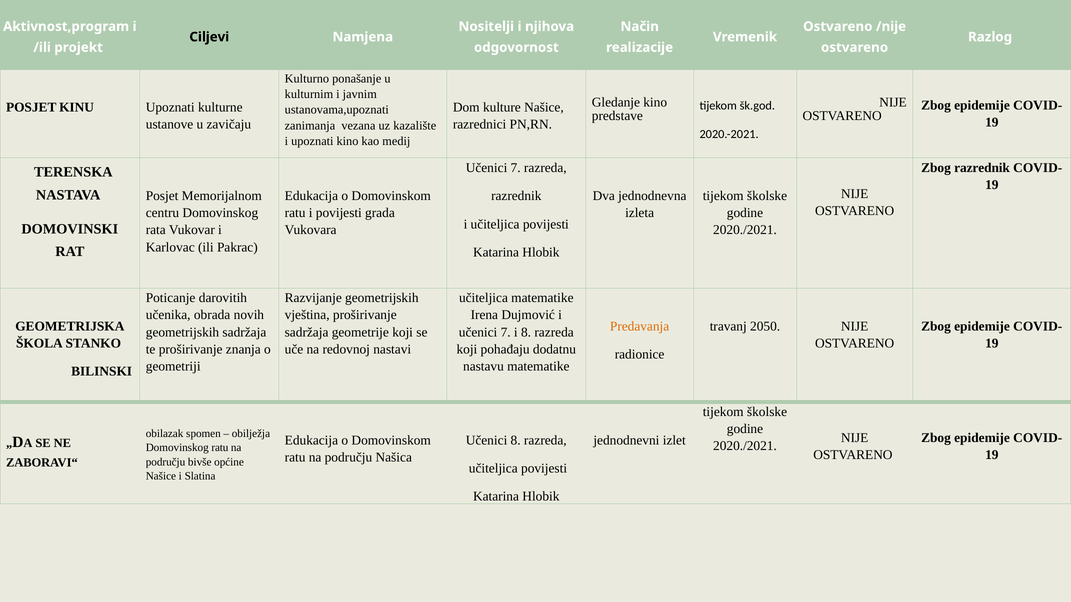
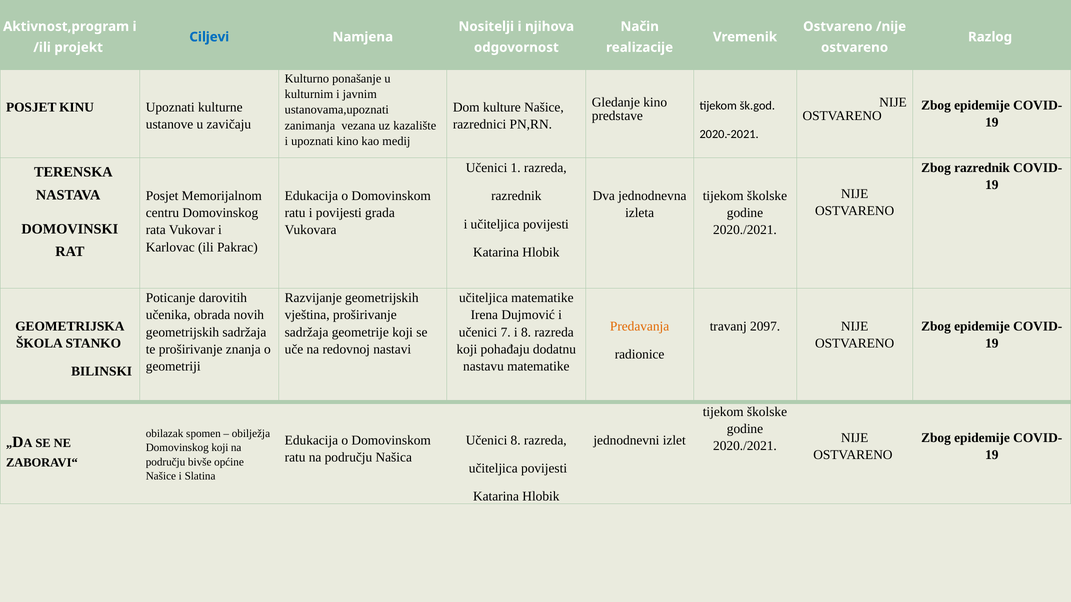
Ciljevi colour: black -> blue
7 at (516, 168): 7 -> 1
2050: 2050 -> 2097
Domovinskog ratu: ratu -> koji
